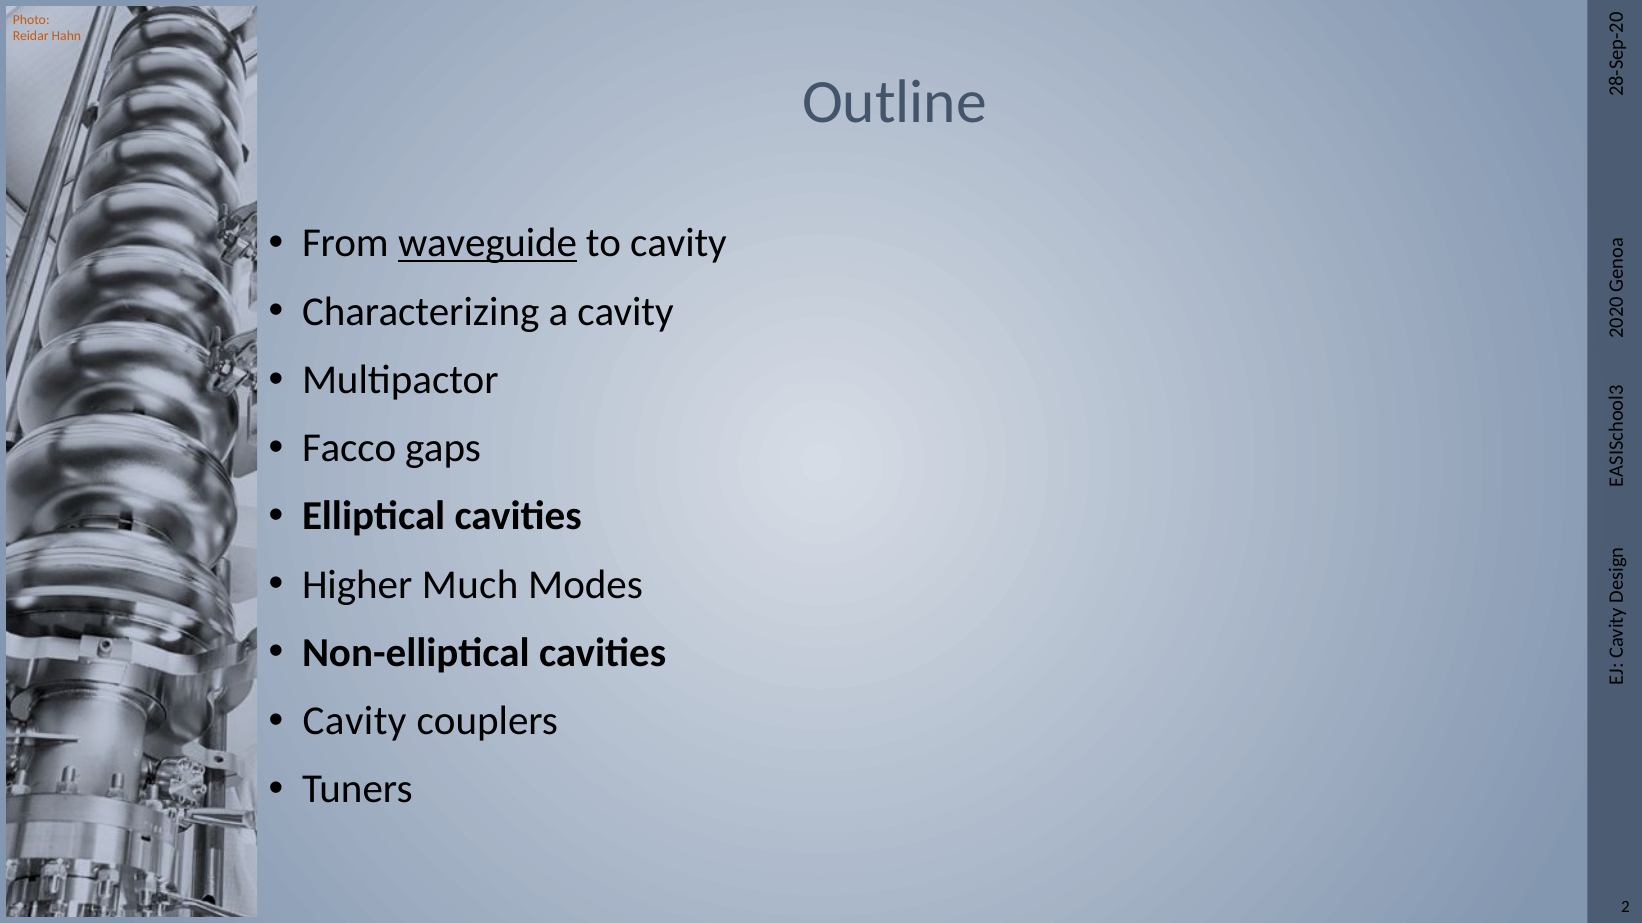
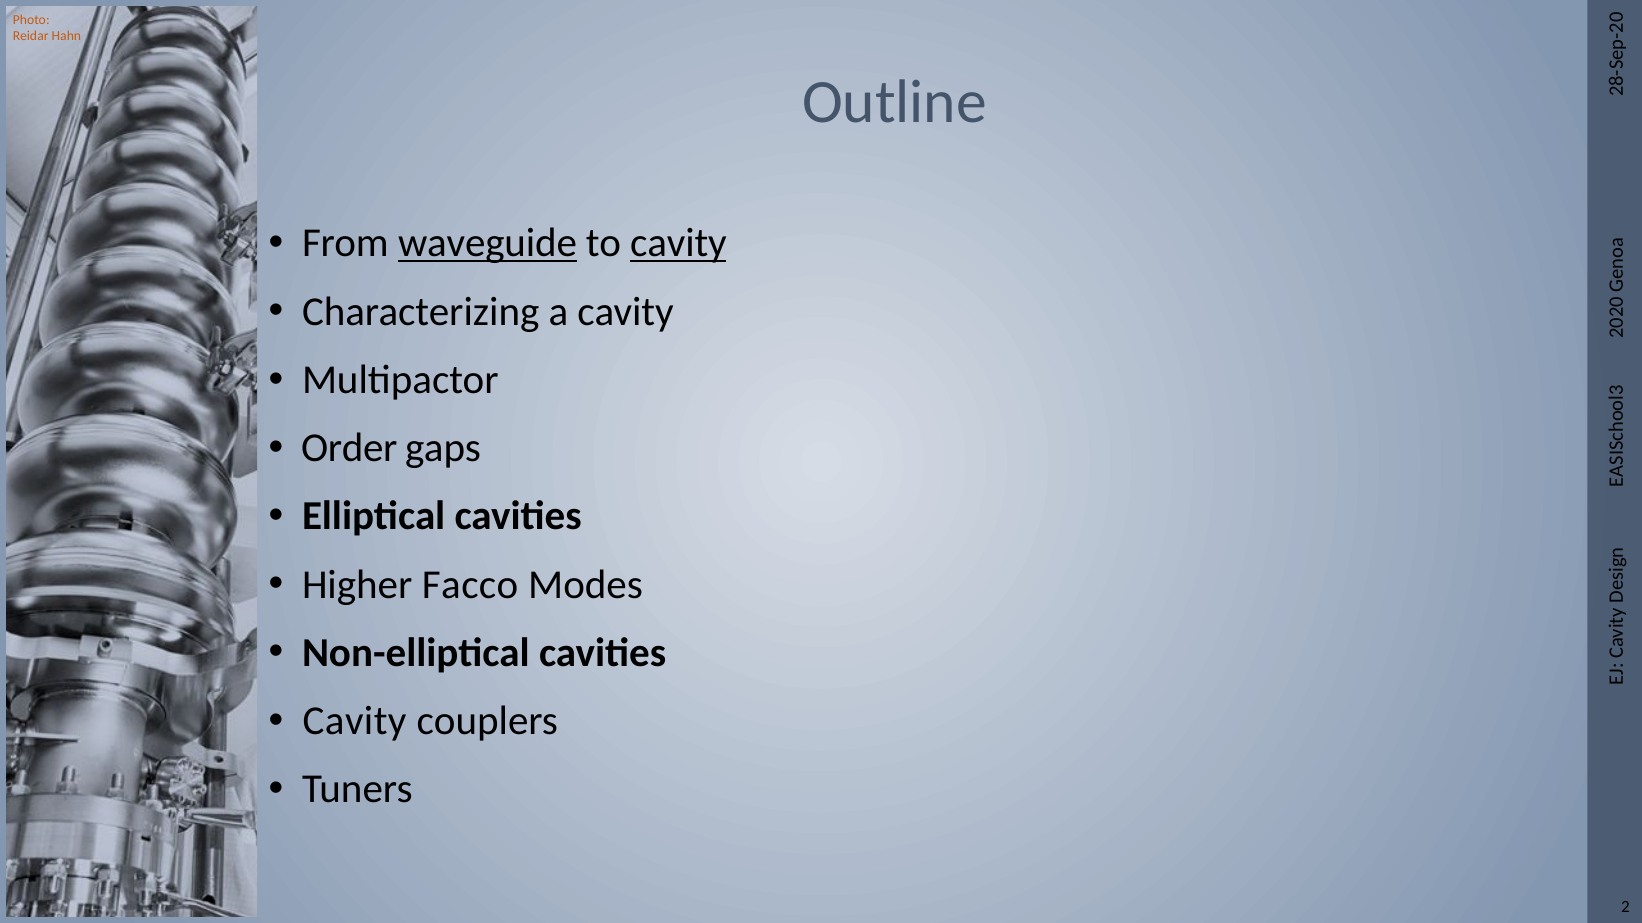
cavity at (678, 244) underline: none -> present
Facco: Facco -> Order
Much: Much -> Facco
